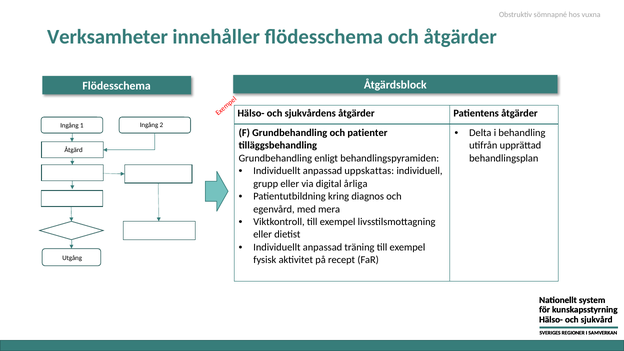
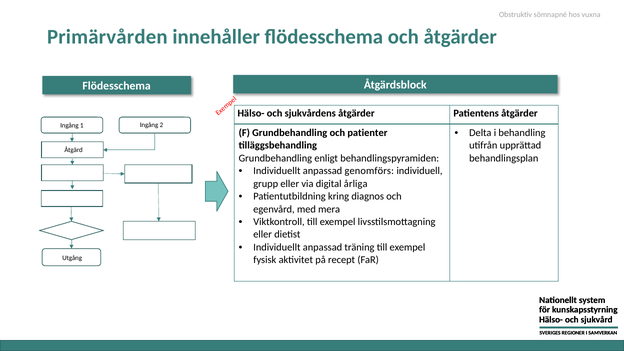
Verksamheter: Verksamheter -> Primärvården
uppskattas: uppskattas -> genomförs
